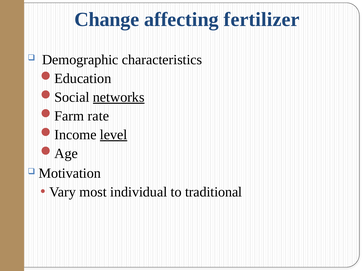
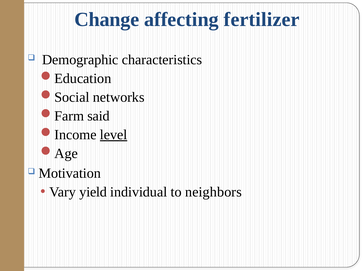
networks underline: present -> none
rate: rate -> said
most: most -> yield
traditional: traditional -> neighbors
